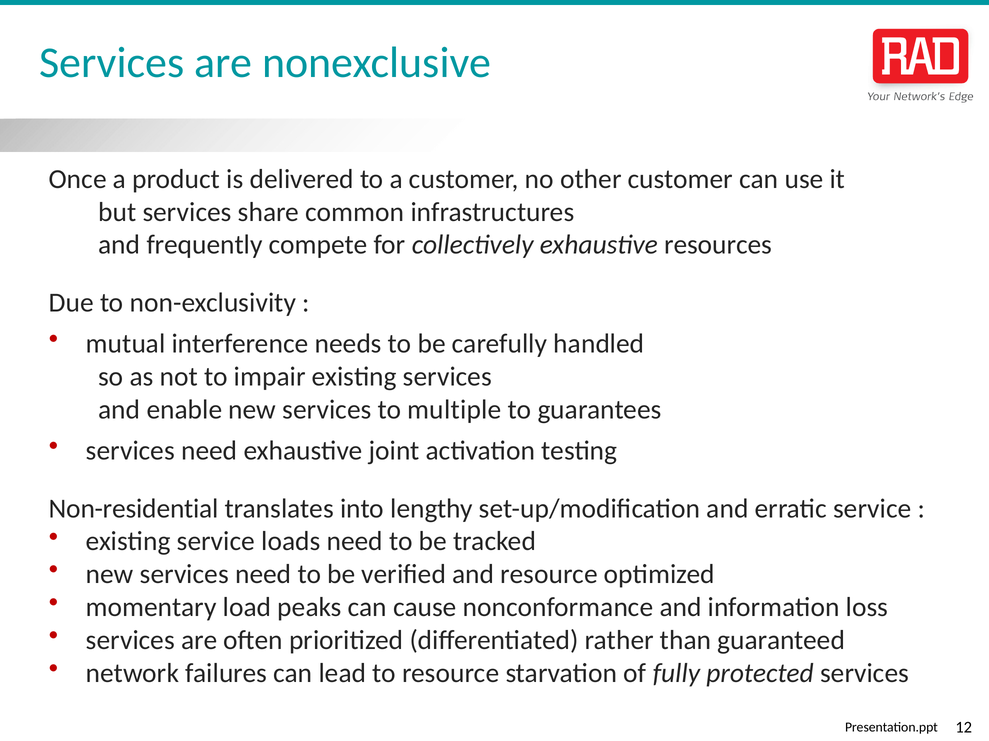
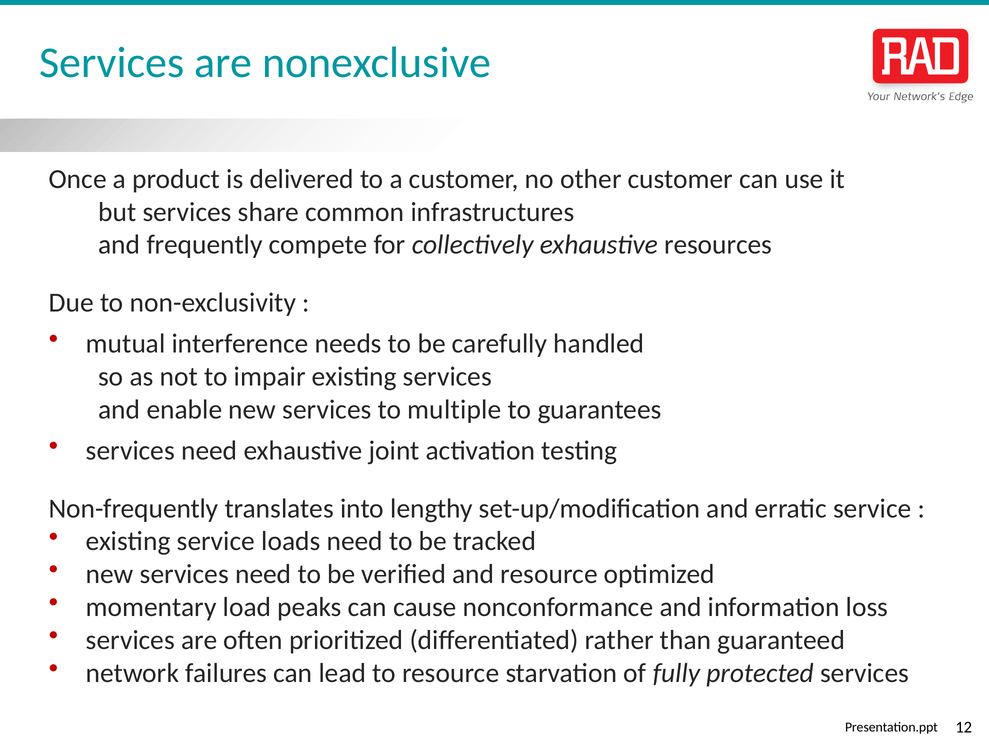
Non-residential: Non-residential -> Non-frequently
